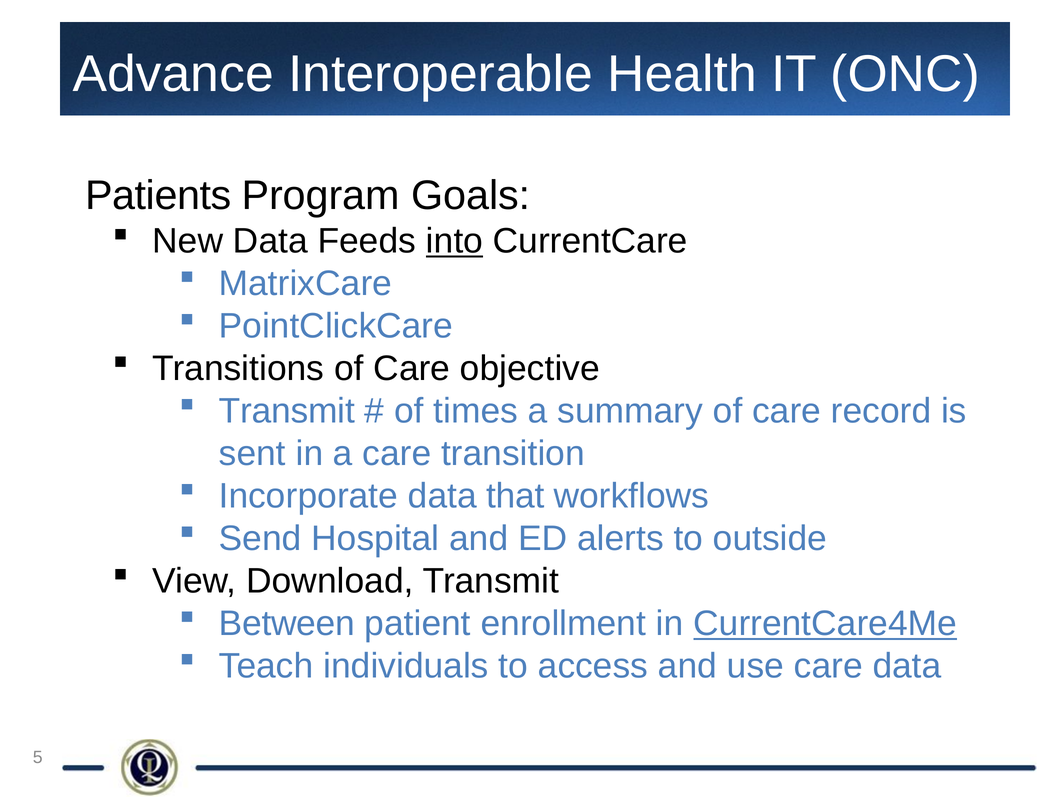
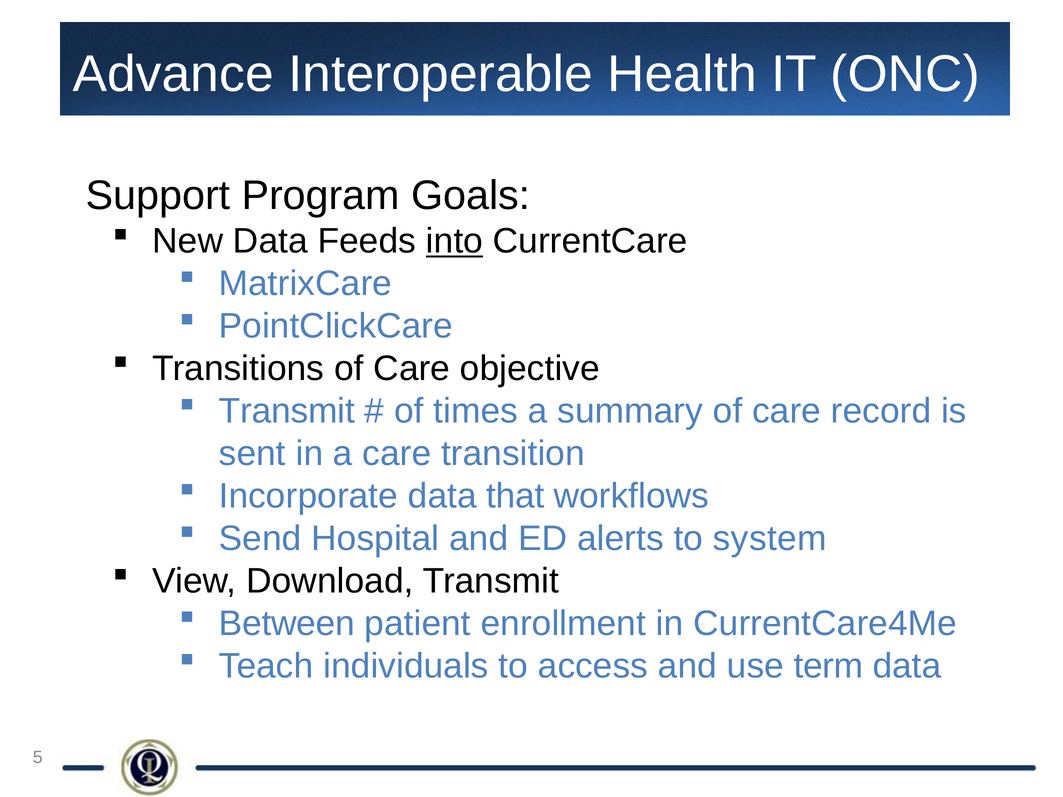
Patients: Patients -> Support
outside: outside -> system
CurrentCare4Me underline: present -> none
use care: care -> term
